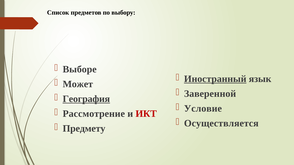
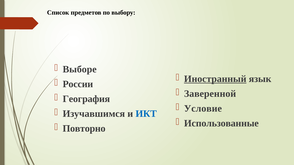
Может: Может -> России
География underline: present -> none
Рассмотрение: Рассмотрение -> Изучавшимся
ИКТ colour: red -> blue
Осуществляется: Осуществляется -> Использованные
Предмету: Предмету -> Повторно
